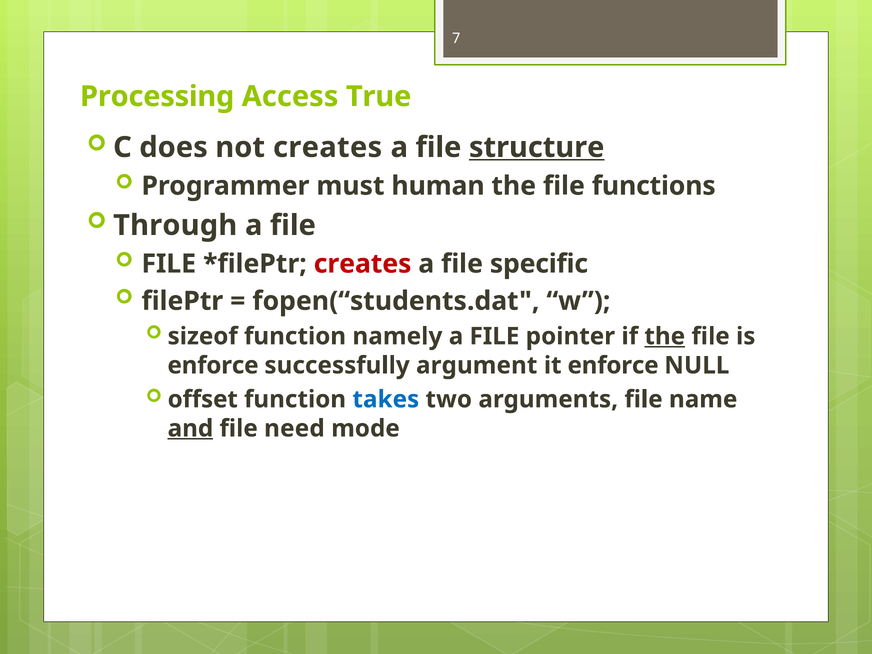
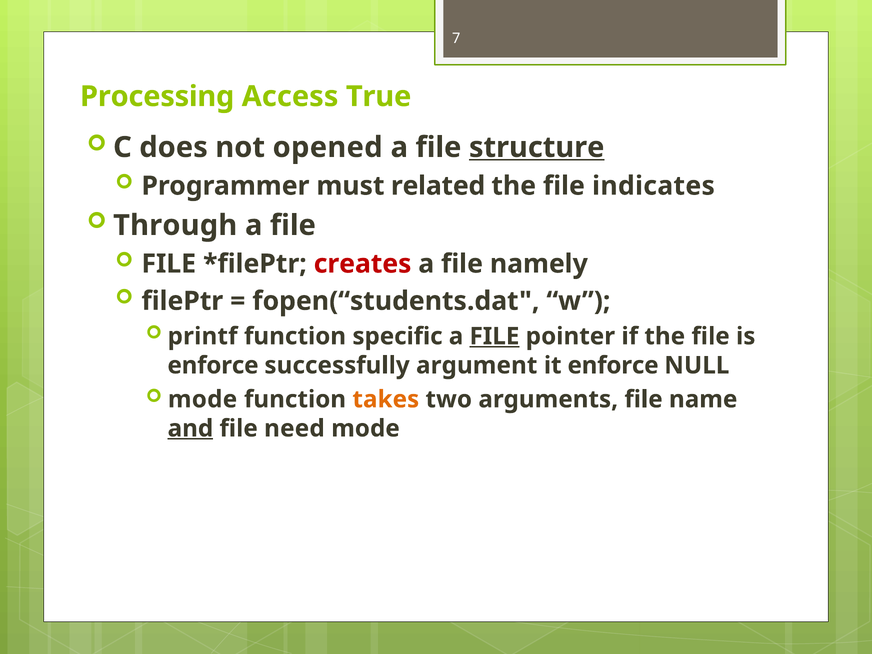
not creates: creates -> opened
human: human -> related
functions: functions -> indicates
specific: specific -> namely
sizeof: sizeof -> printf
namely: namely -> specific
FILE at (494, 336) underline: none -> present
the at (665, 336) underline: present -> none
offset at (203, 399): offset -> mode
takes colour: blue -> orange
